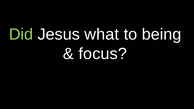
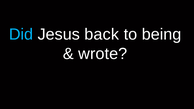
Did colour: light green -> light blue
what: what -> back
focus: focus -> wrote
